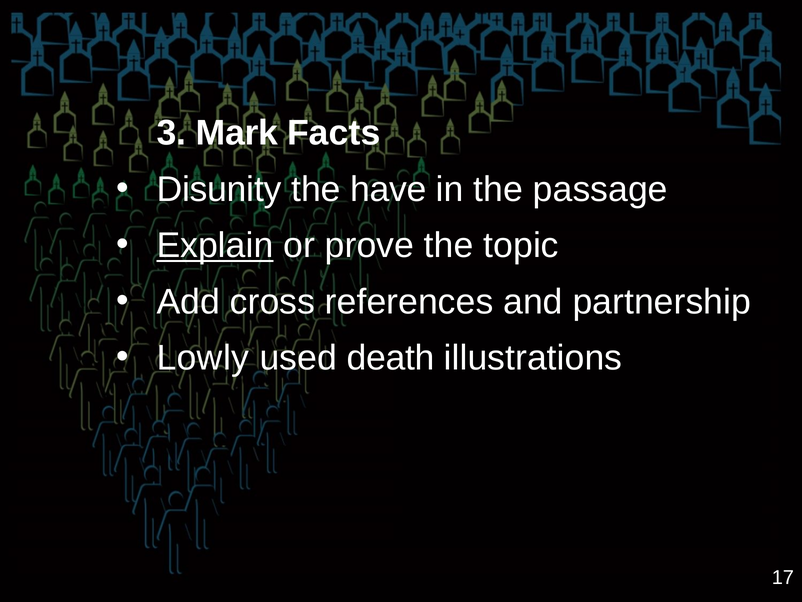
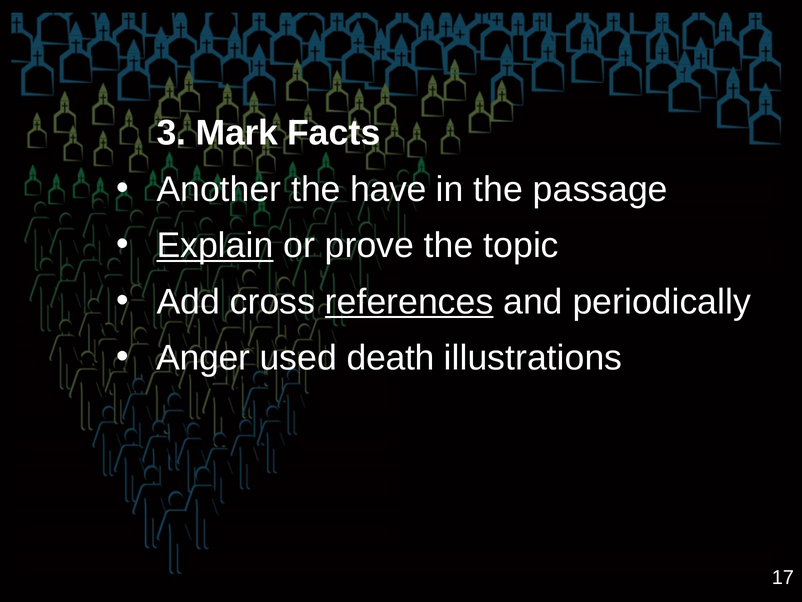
Disunity: Disunity -> Another
references underline: none -> present
partnership: partnership -> periodically
Lowly: Lowly -> Anger
